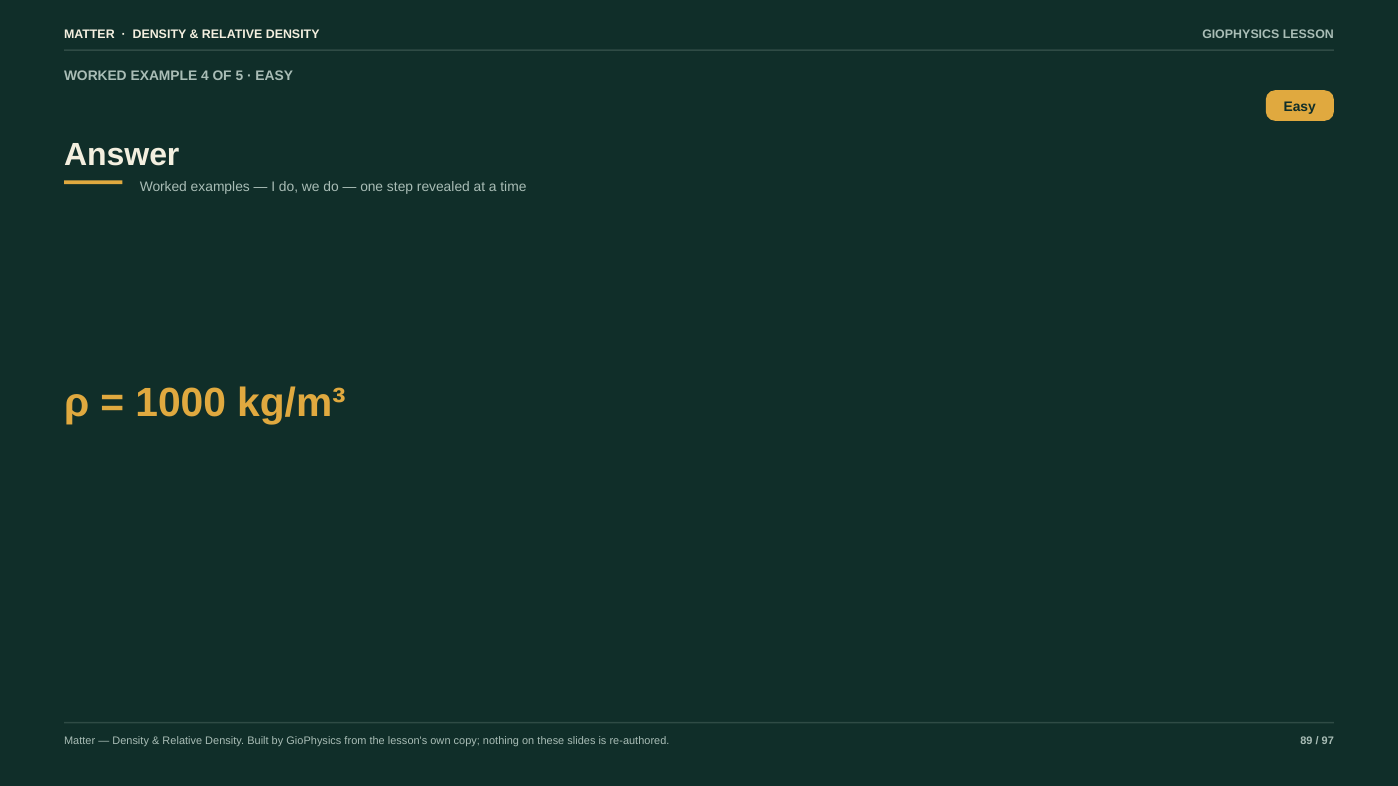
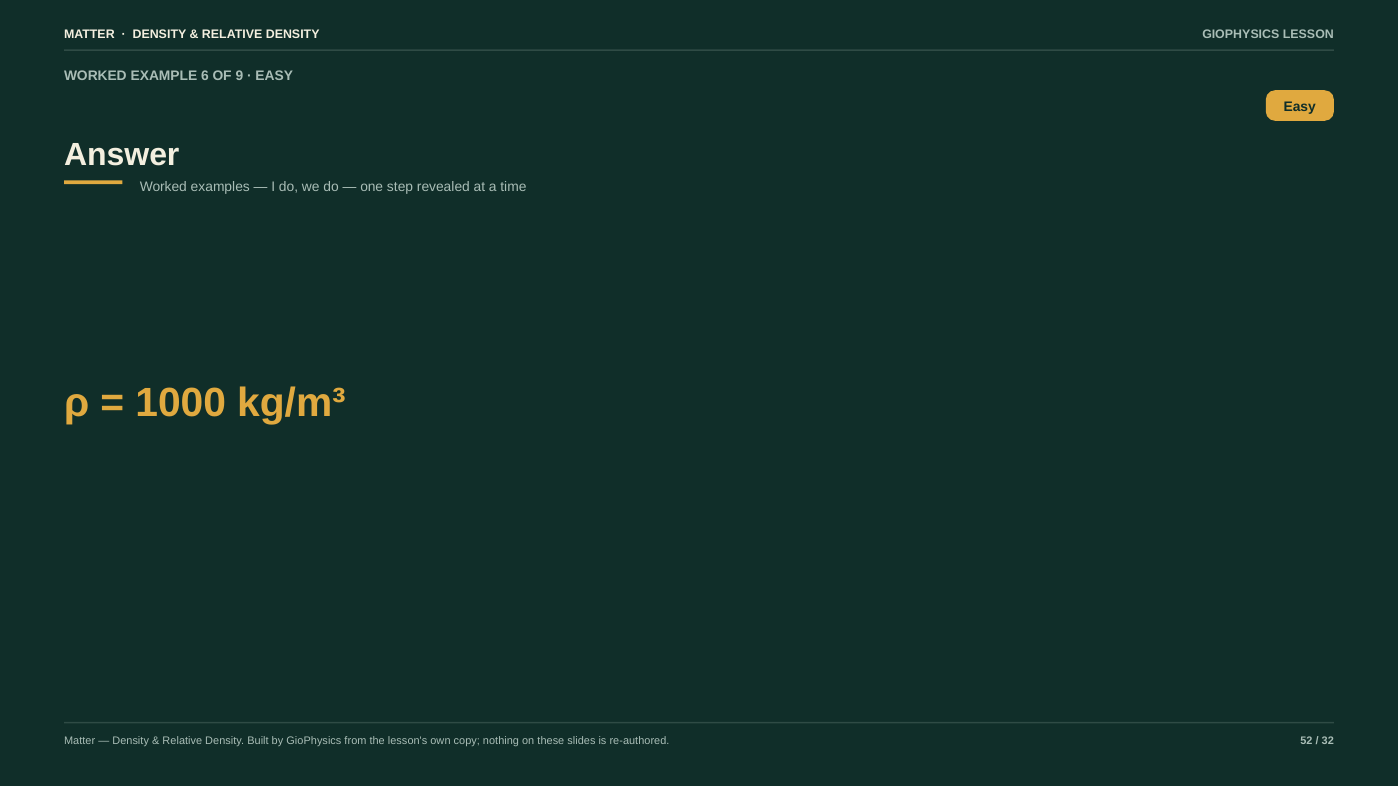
4: 4 -> 6
5: 5 -> 9
89: 89 -> 52
97: 97 -> 32
